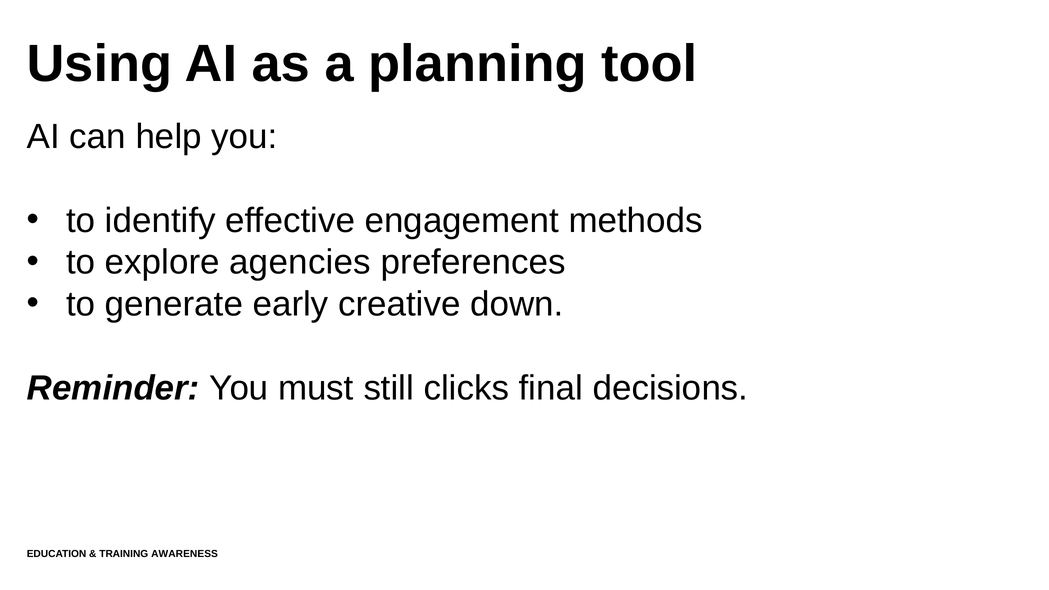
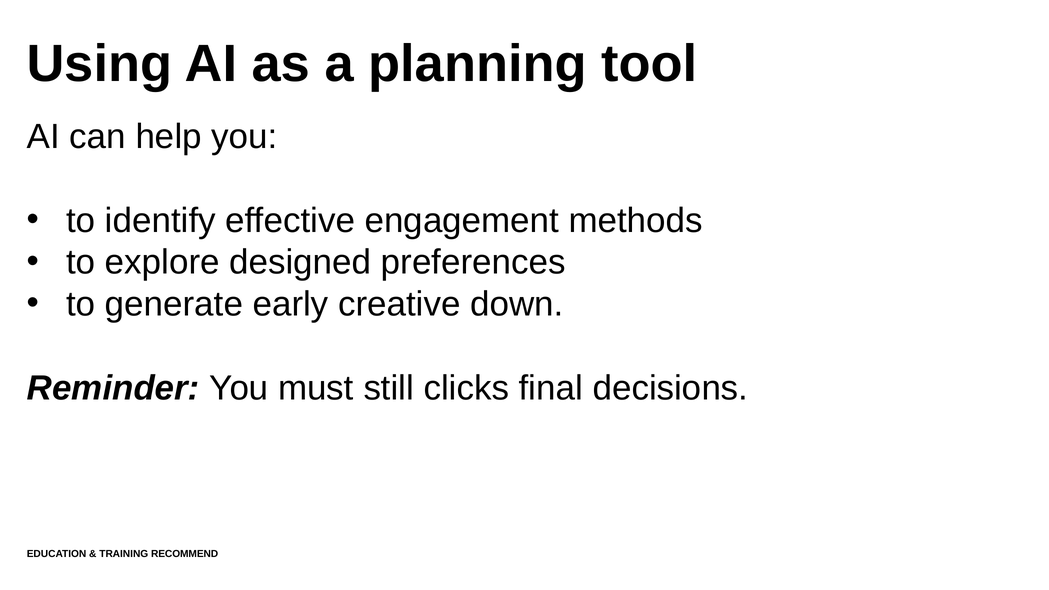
agencies: agencies -> designed
AWARENESS: AWARENESS -> RECOMMEND
